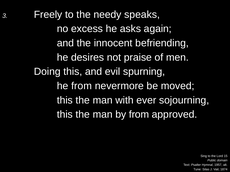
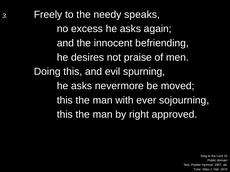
from at (82, 86): from -> asks
by from: from -> right
